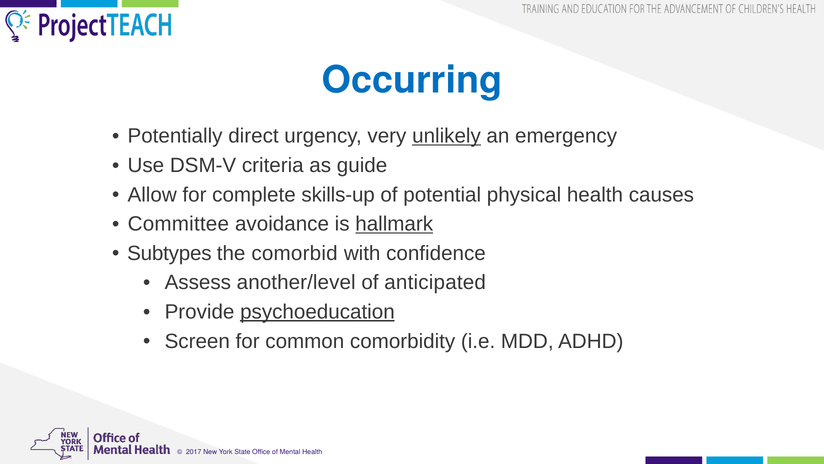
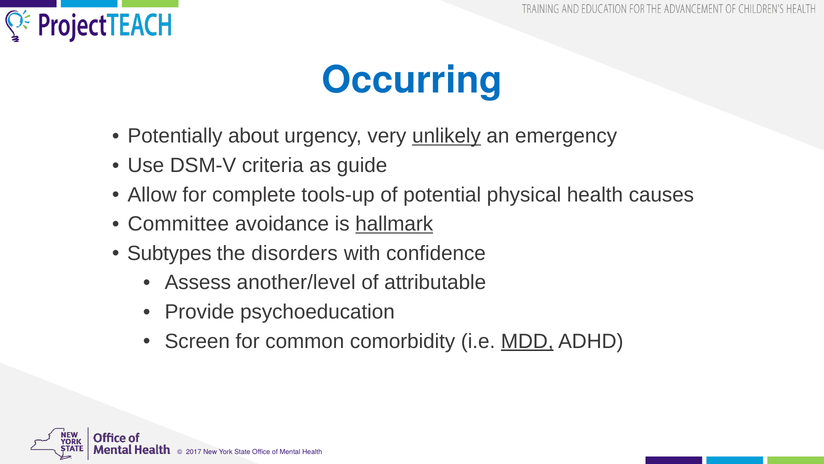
direct: direct -> about
skills-up: skills-up -> tools-up
comorbid: comorbid -> disorders
anticipated: anticipated -> attributable
psychoeducation underline: present -> none
MDD underline: none -> present
